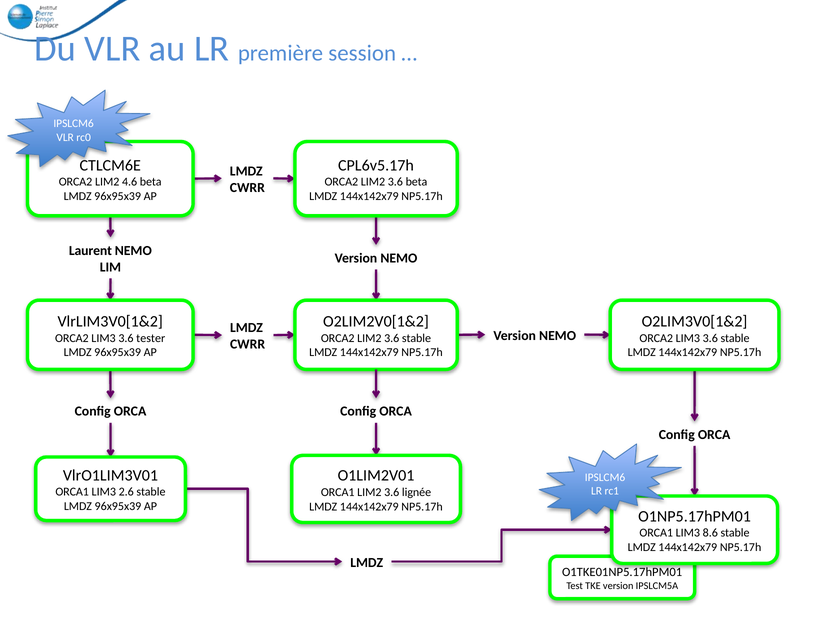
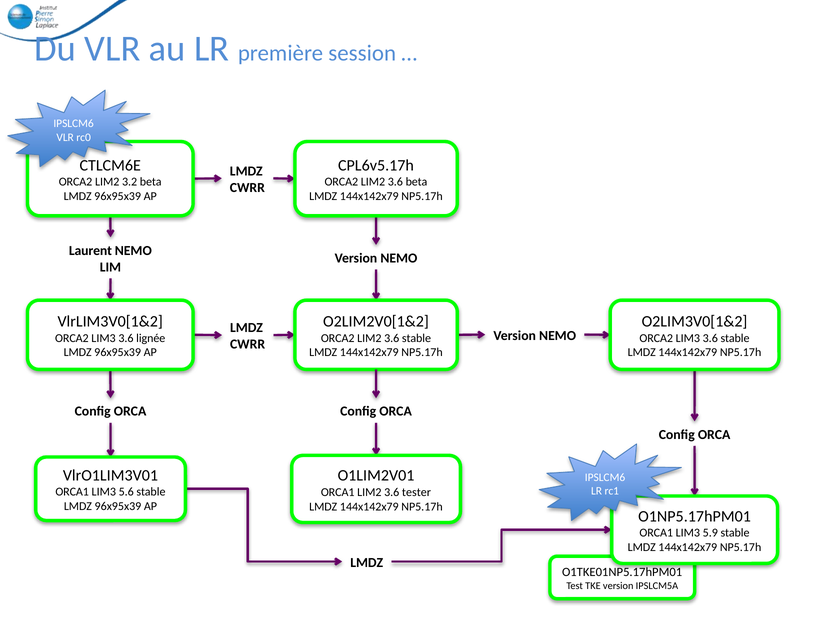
4.6: 4.6 -> 3.2
tester: tester -> lignée
2.6: 2.6 -> 5.6
lignée: lignée -> tester
8.6: 8.6 -> 5.9
